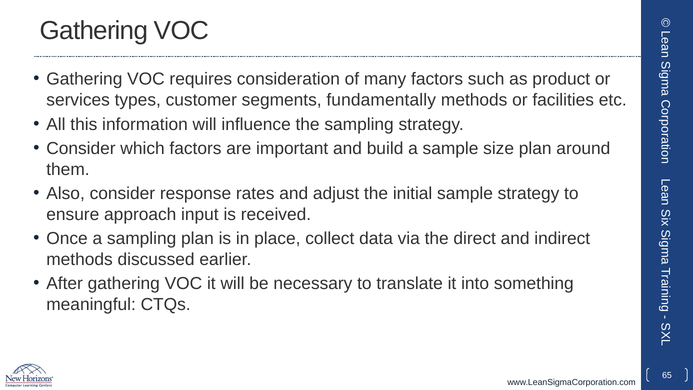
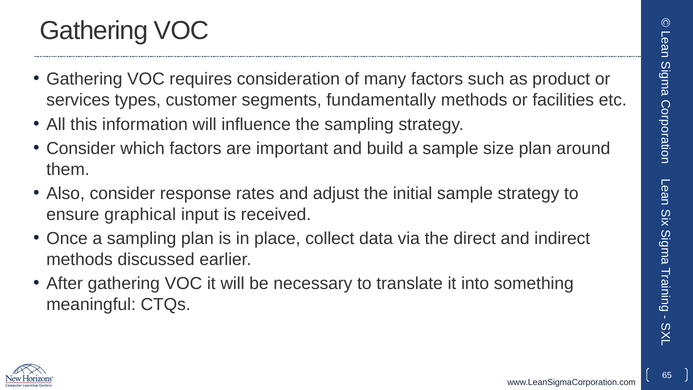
approach: approach -> graphical
